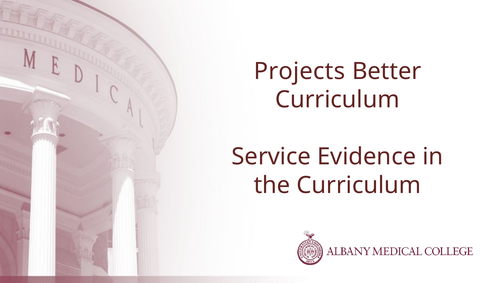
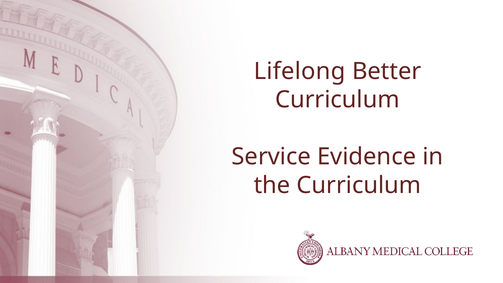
Projects: Projects -> Lifelong
